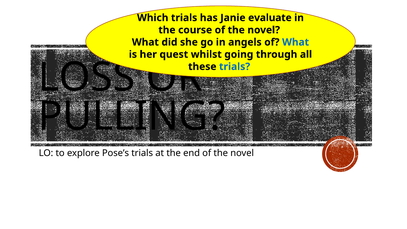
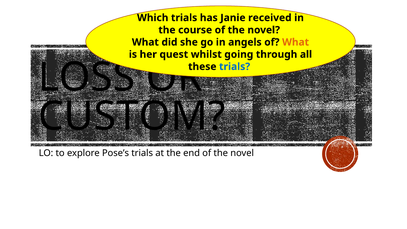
evaluate: evaluate -> received
What at (296, 42) colour: blue -> orange
PULLING: PULLING -> CUSTOM
